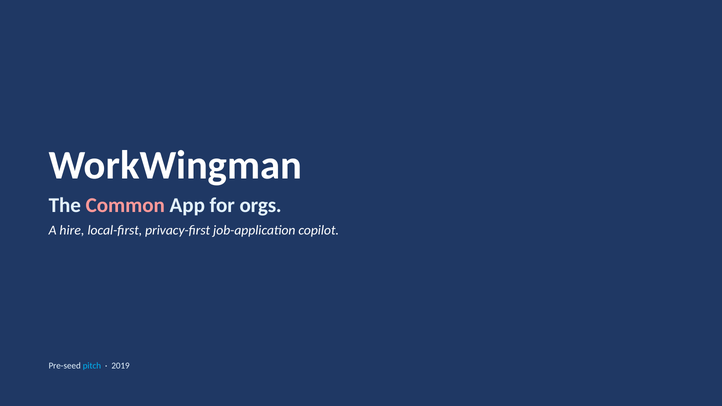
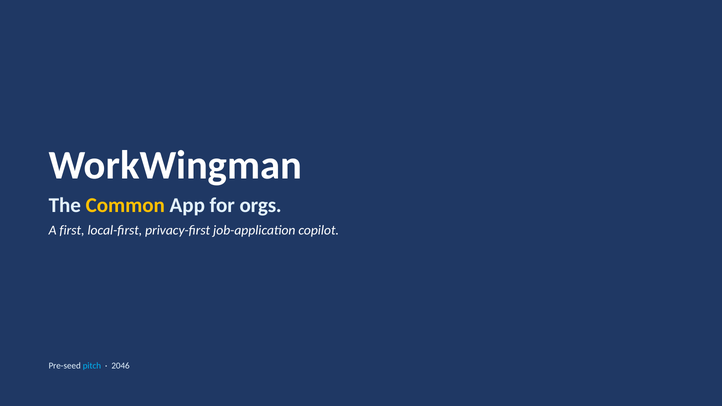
Common colour: pink -> yellow
hire: hire -> first
2019: 2019 -> 2046
